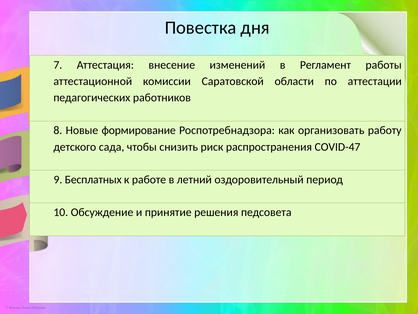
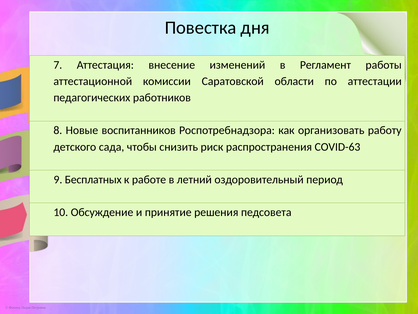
формирование: формирование -> воспитанников
COVID-47: COVID-47 -> COVID-63
